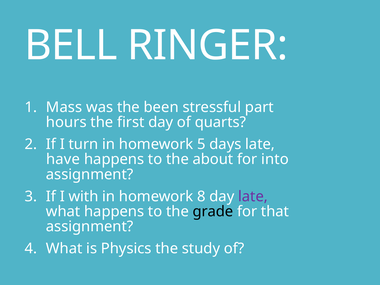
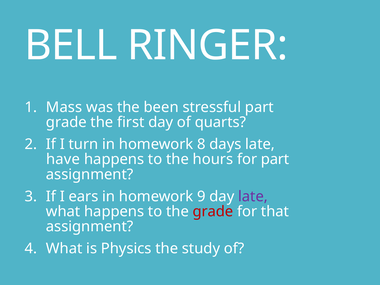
hours at (66, 122): hours -> grade
5: 5 -> 8
about: about -> hours
for into: into -> part
with: with -> ears
8: 8 -> 9
grade at (213, 211) colour: black -> red
